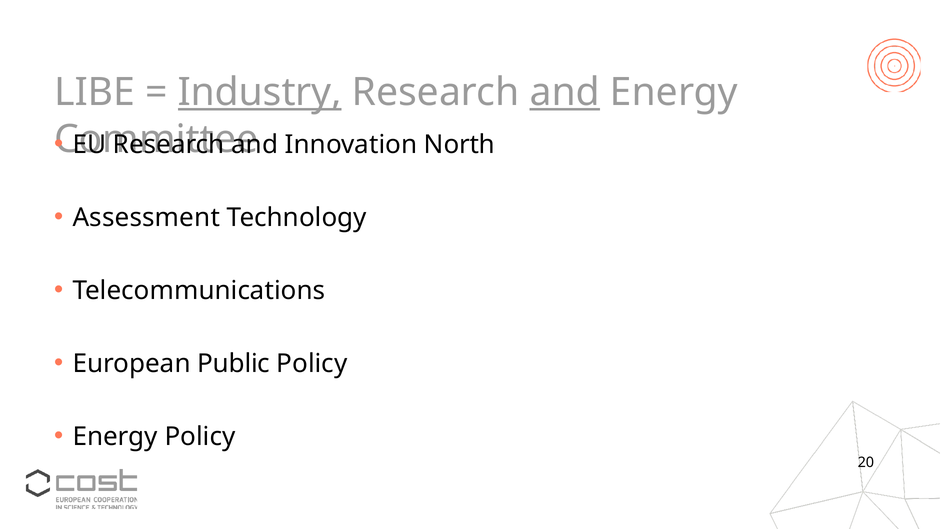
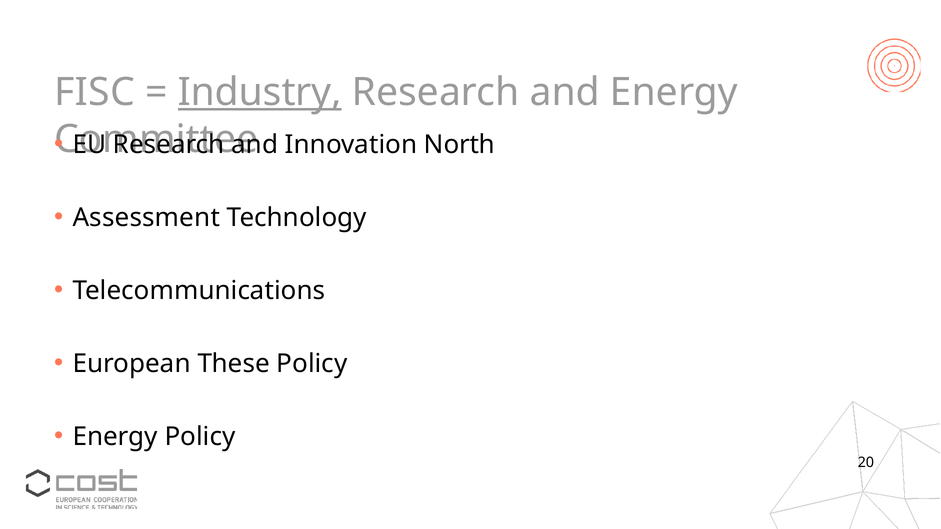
LIBE: LIBE -> FISC
and at (565, 92) underline: present -> none
Public: Public -> These
